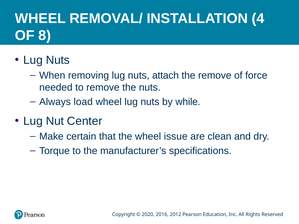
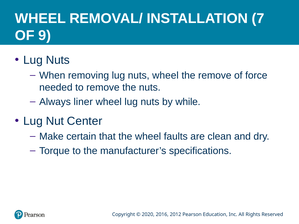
4: 4 -> 7
8: 8 -> 9
nuts attach: attach -> wheel
load: load -> liner
issue: issue -> faults
